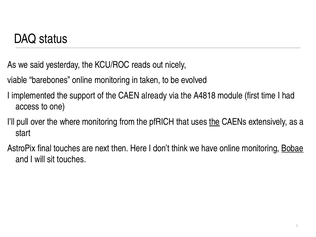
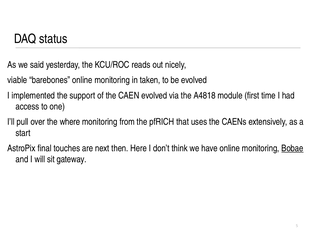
CAEN already: already -> evolved
the at (214, 122) underline: present -> none
sit touches: touches -> gateway
